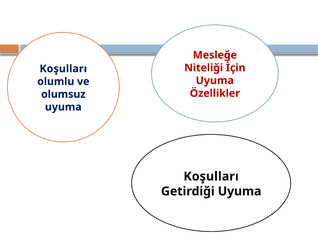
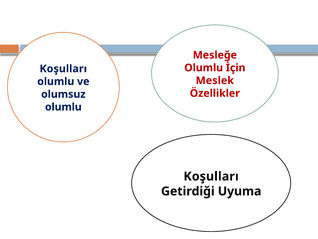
Niteliği at (204, 68): Niteliği -> Olumlu
Uyuma at (215, 80): Uyuma -> Meslek
uyuma at (63, 107): uyuma -> olumlu
